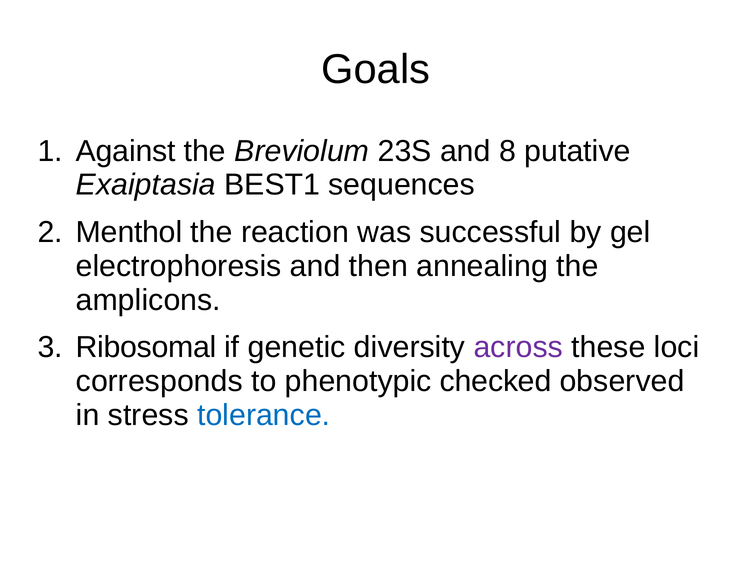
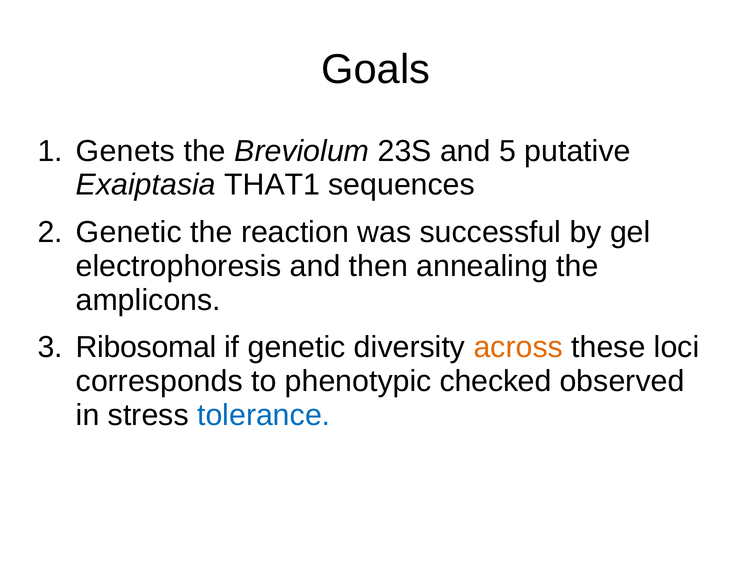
Against: Against -> Genets
8: 8 -> 5
BEST1: BEST1 -> THAT1
Menthol at (129, 232): Menthol -> Genetic
across colour: purple -> orange
